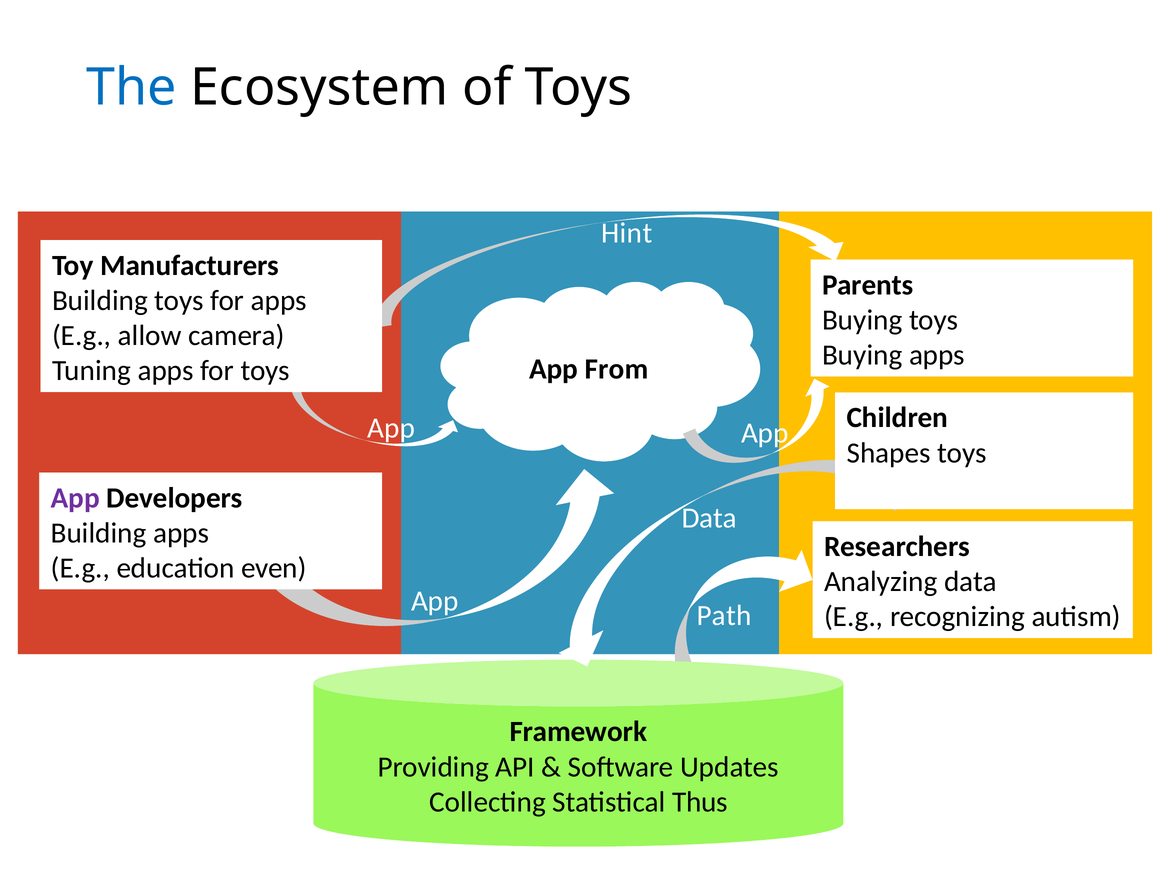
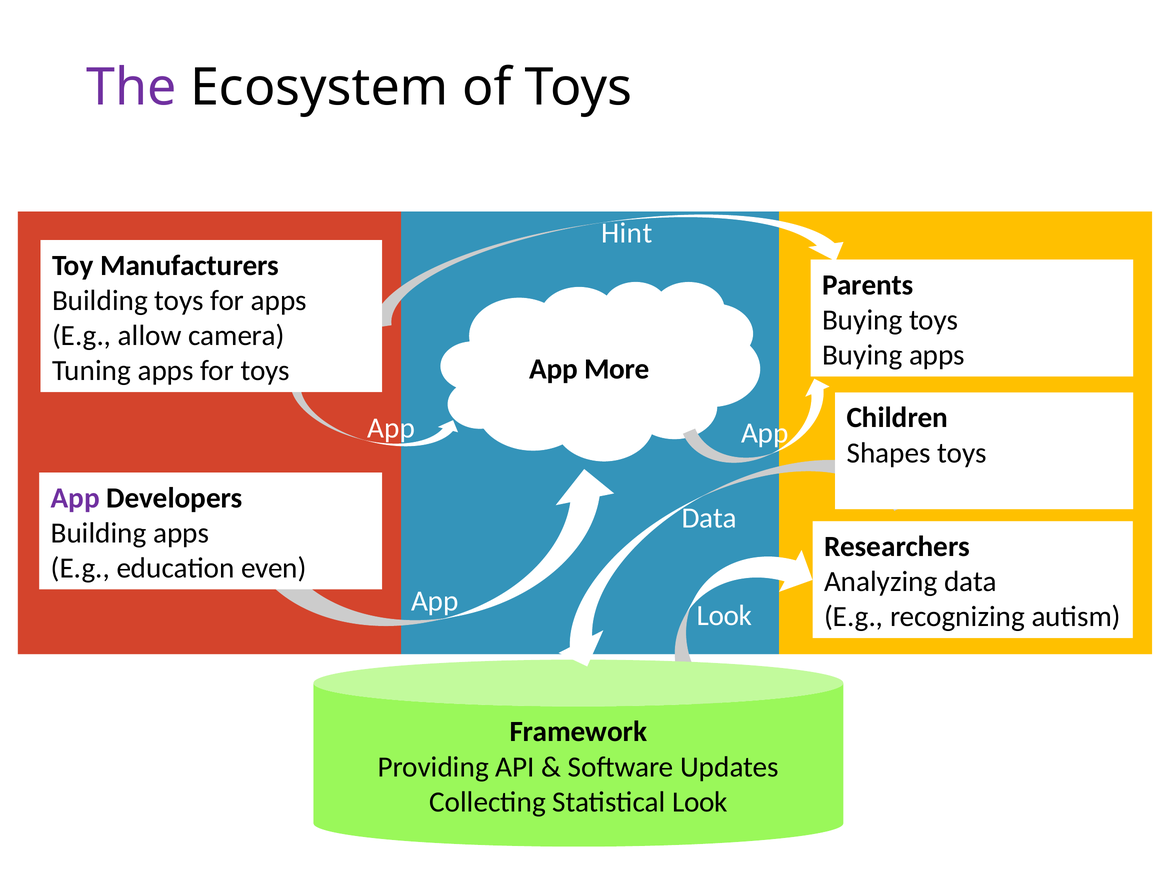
The colour: blue -> purple
From: From -> More
Path at (724, 615): Path -> Look
Statistical Thus: Thus -> Look
